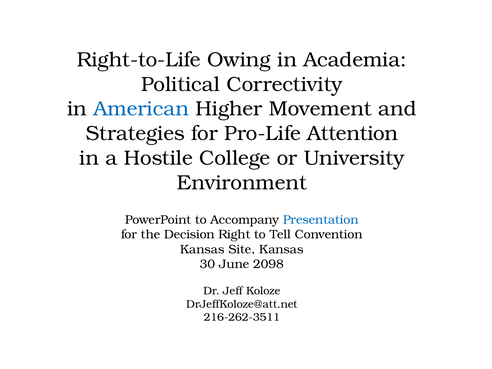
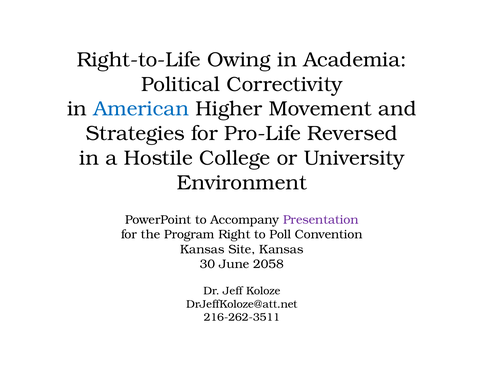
Attention: Attention -> Reversed
Presentation colour: blue -> purple
Decision: Decision -> Program
Tell: Tell -> Poll
2098: 2098 -> 2058
